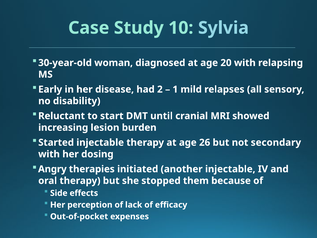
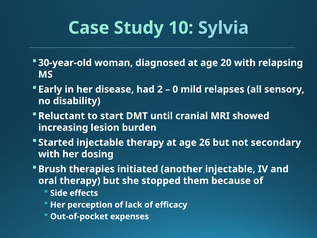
1: 1 -> 0
Angry: Angry -> Brush
